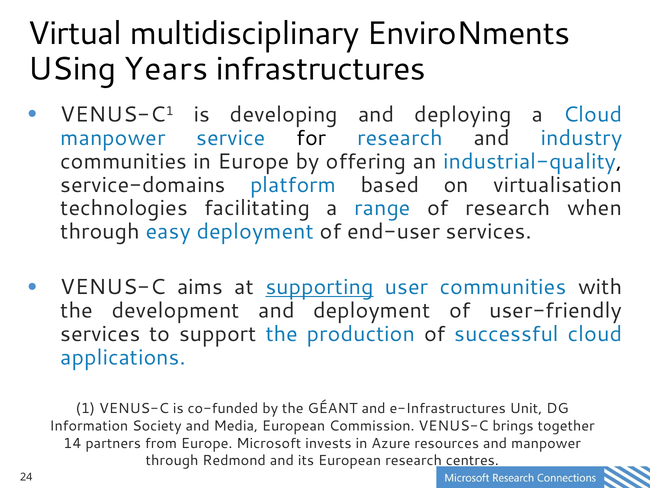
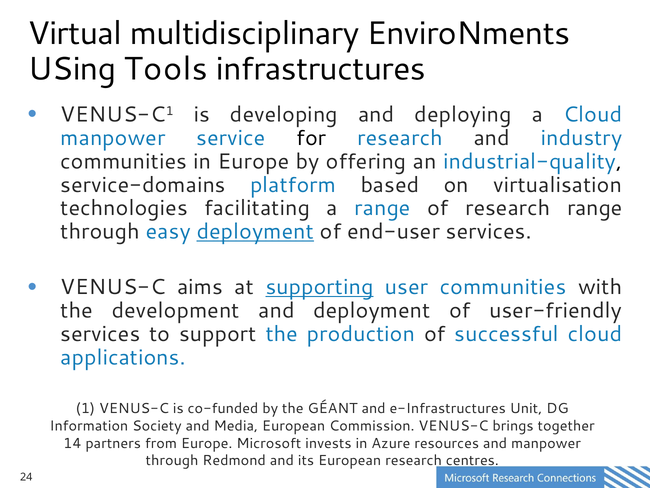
Years: Years -> Tools
research when: when -> range
deployment at (255, 231) underline: none -> present
